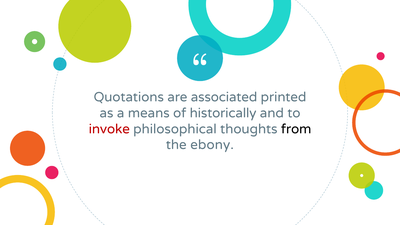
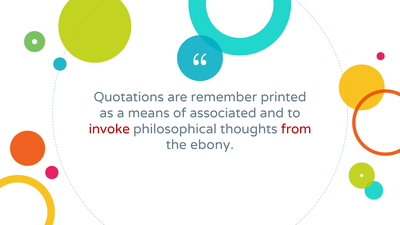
associated: associated -> remember
historically: historically -> associated
from colour: black -> red
